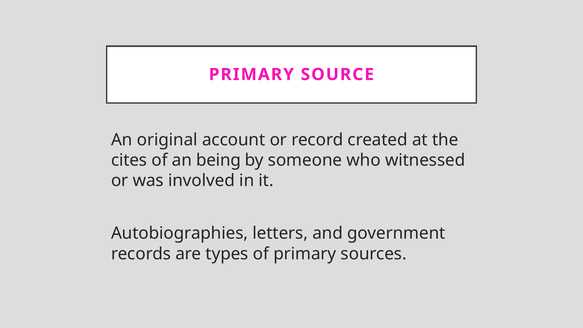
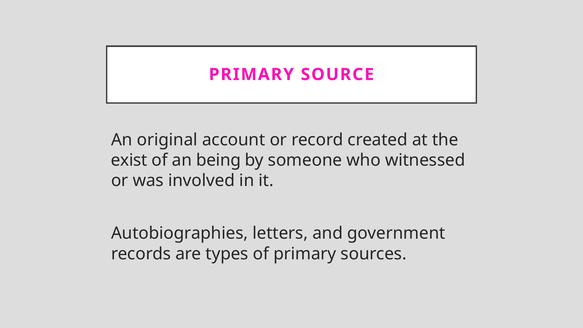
cites: cites -> exist
